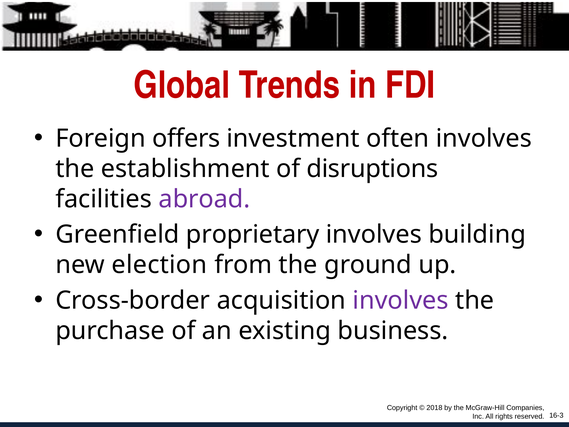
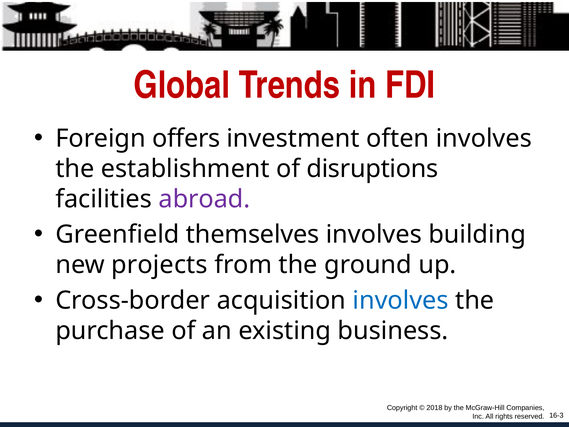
proprietary: proprietary -> themselves
election: election -> projects
involves at (401, 300) colour: purple -> blue
